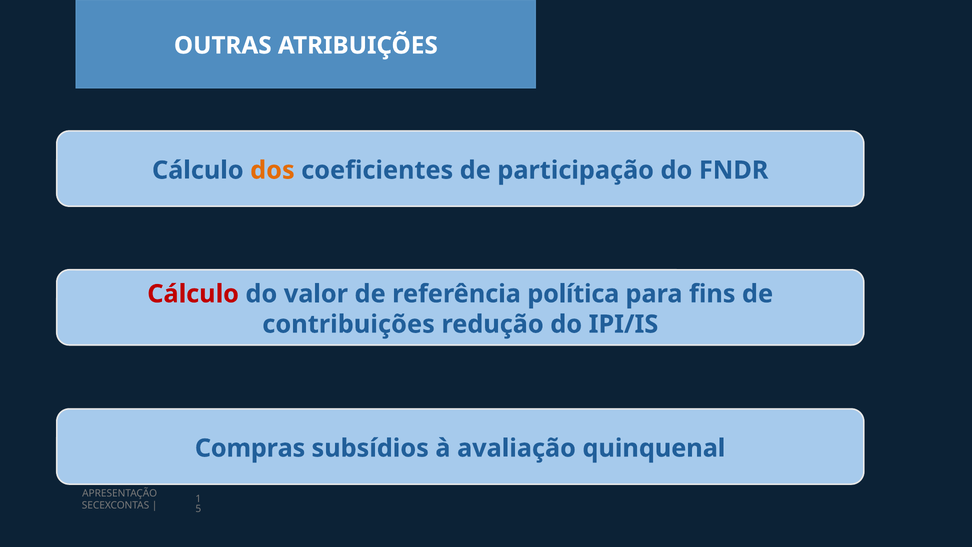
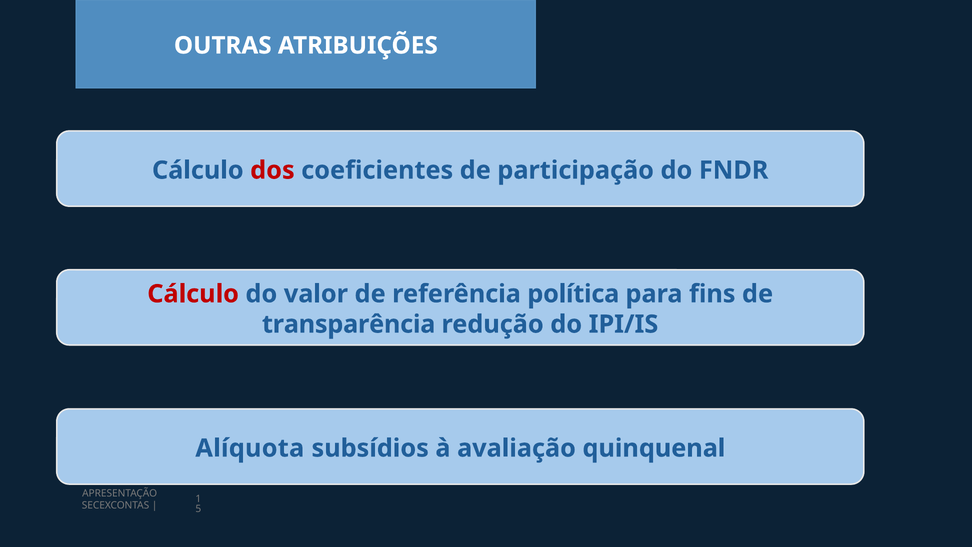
dos colour: orange -> red
contribuições: contribuições -> transparência
Compras: Compras -> Alíquota
